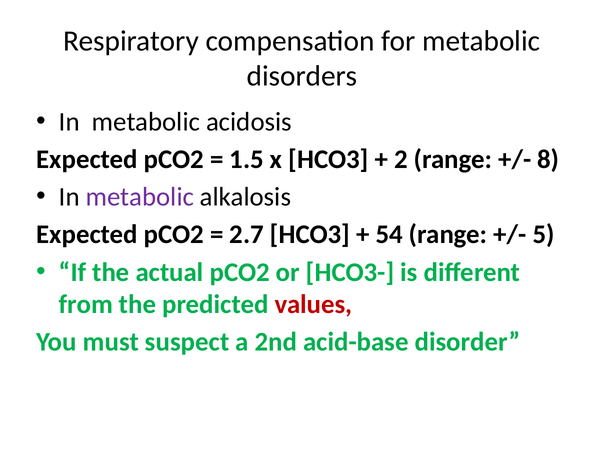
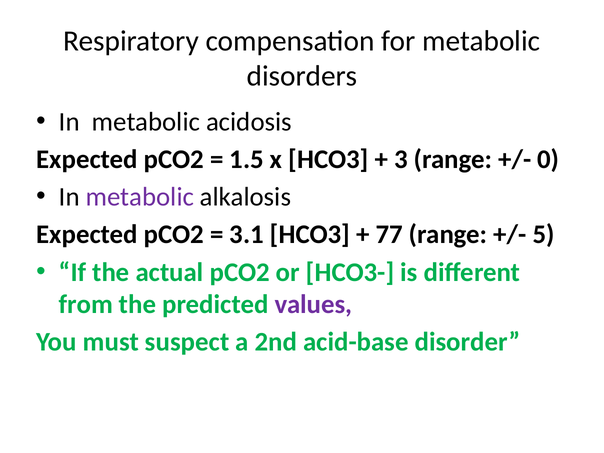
2: 2 -> 3
8: 8 -> 0
2.7: 2.7 -> 3.1
54: 54 -> 77
values colour: red -> purple
